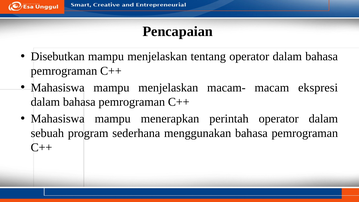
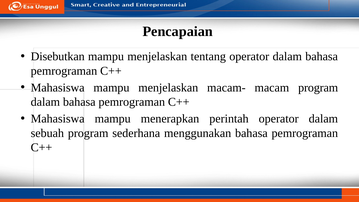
macam ekspresi: ekspresi -> program
